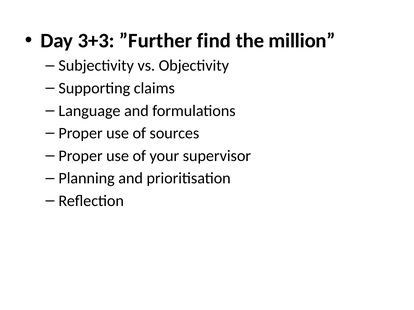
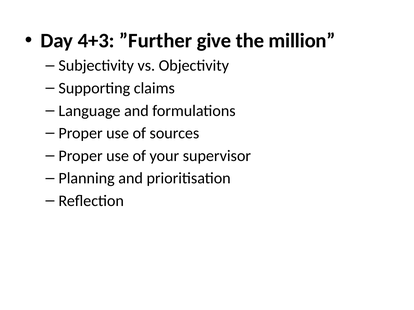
3+3: 3+3 -> 4+3
find: find -> give
